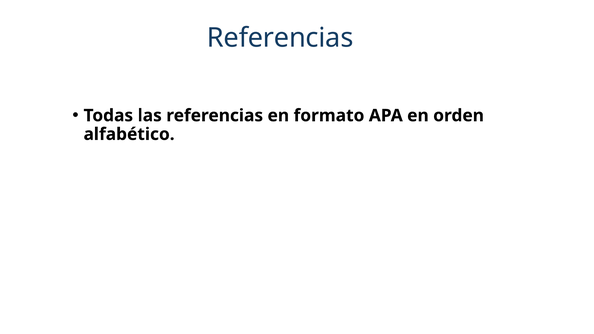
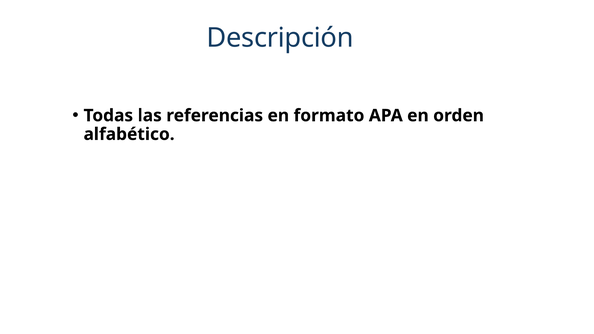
Referencias at (280, 38): Referencias -> Descripción
